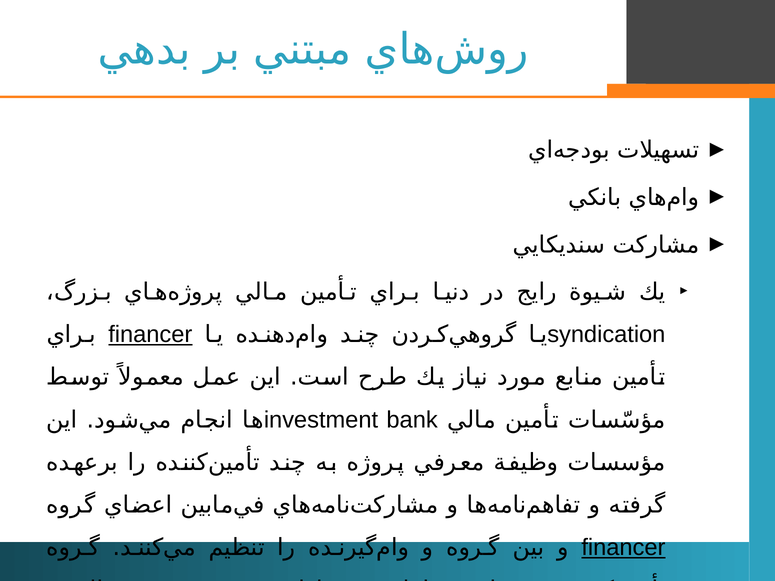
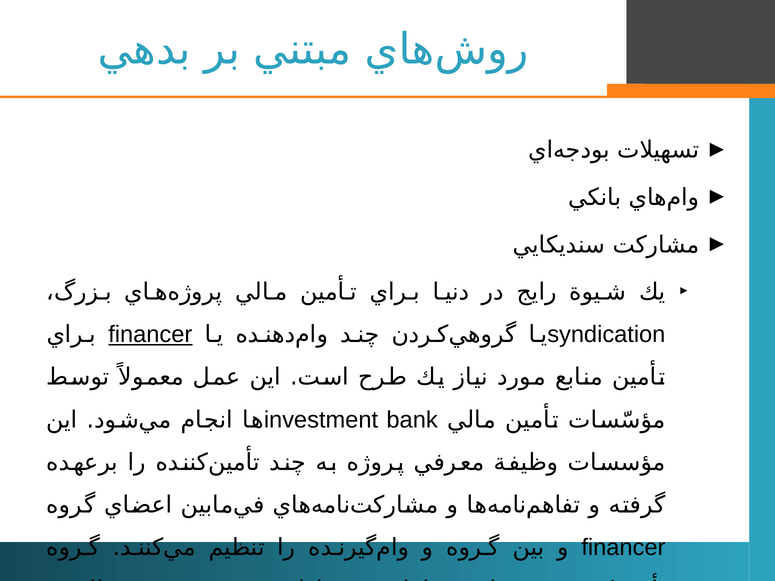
financer at (623, 548) underline: present -> none
